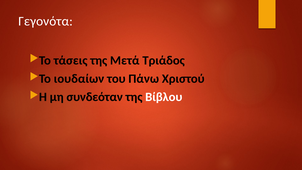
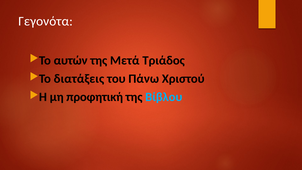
τάσεις: τάσεις -> αυτών
ιουδαίων: ιουδαίων -> διατάξεις
συνδεόταν: συνδεόταν -> προφητική
Βίβλου colour: white -> light blue
